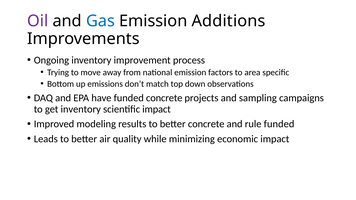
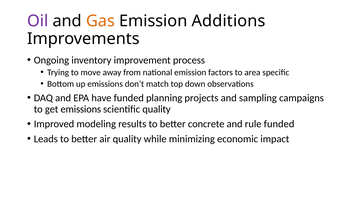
Gas colour: blue -> orange
funded concrete: concrete -> planning
get inventory: inventory -> emissions
scientific impact: impact -> quality
